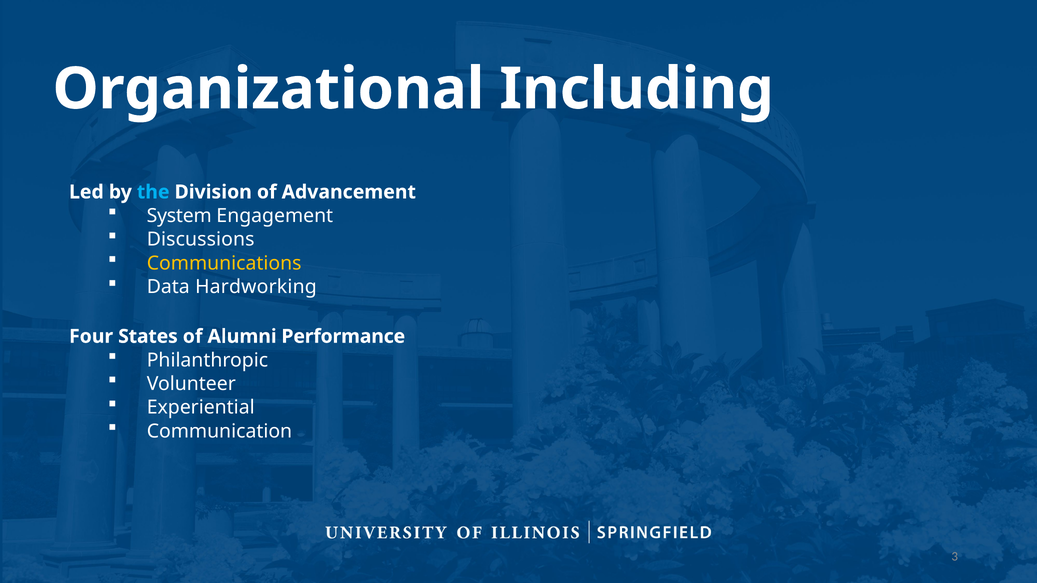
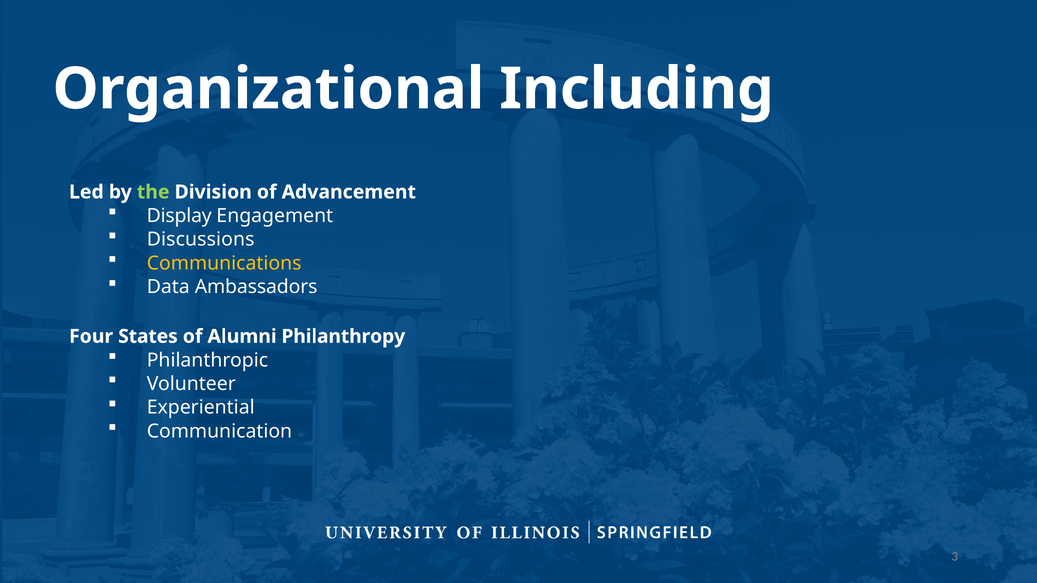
the colour: light blue -> light green
System: System -> Display
Hardworking: Hardworking -> Ambassadors
Performance: Performance -> Philanthropy
